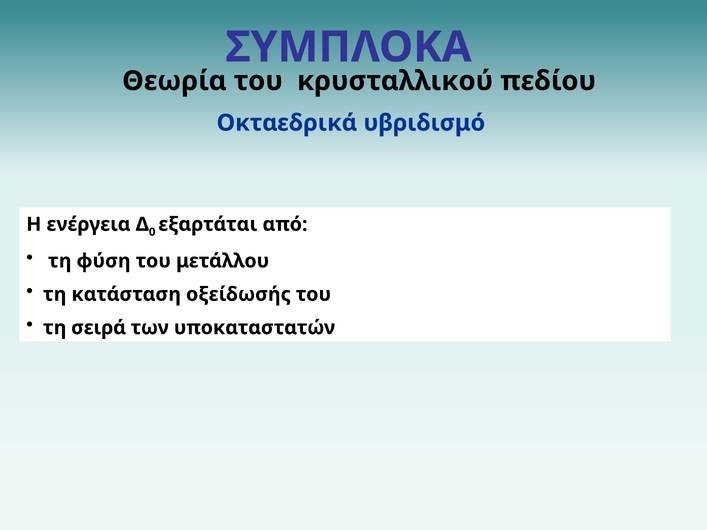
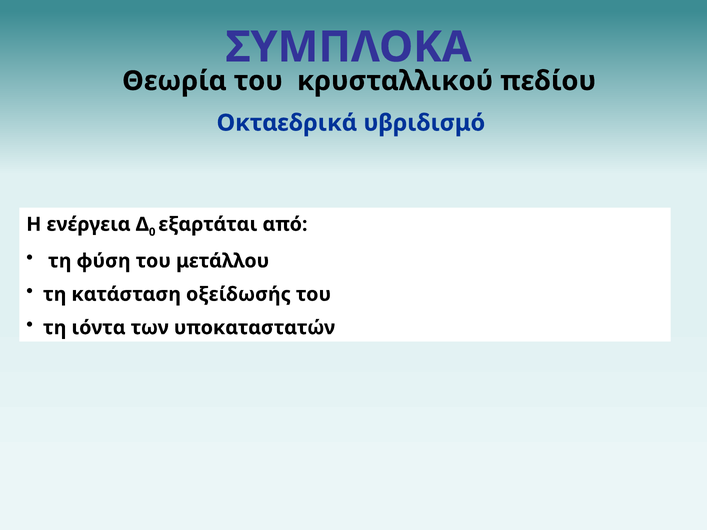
σειρά: σειρά -> ιόντα
